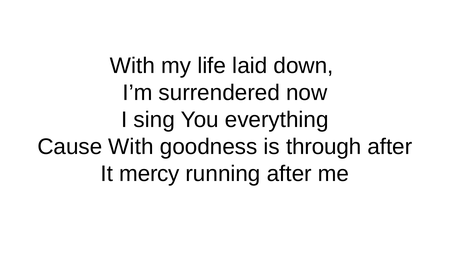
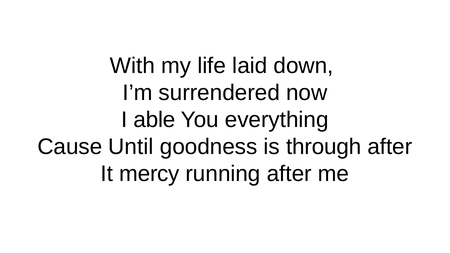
sing: sing -> able
Cause With: With -> Until
